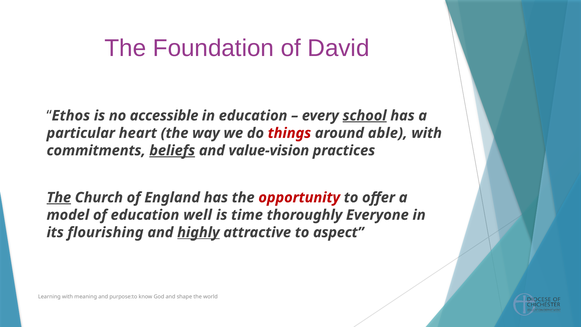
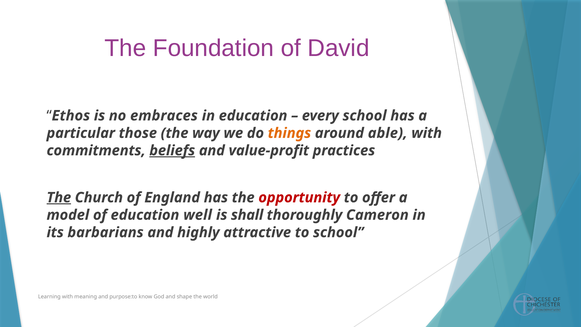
accessible: accessible -> embraces
school at (365, 116) underline: present -> none
heart: heart -> those
things colour: red -> orange
value-vision: value-vision -> value-profit
time: time -> shall
Everyone: Everyone -> Cameron
flourishing: flourishing -> barbarians
highly underline: present -> none
to aspect: aspect -> school
